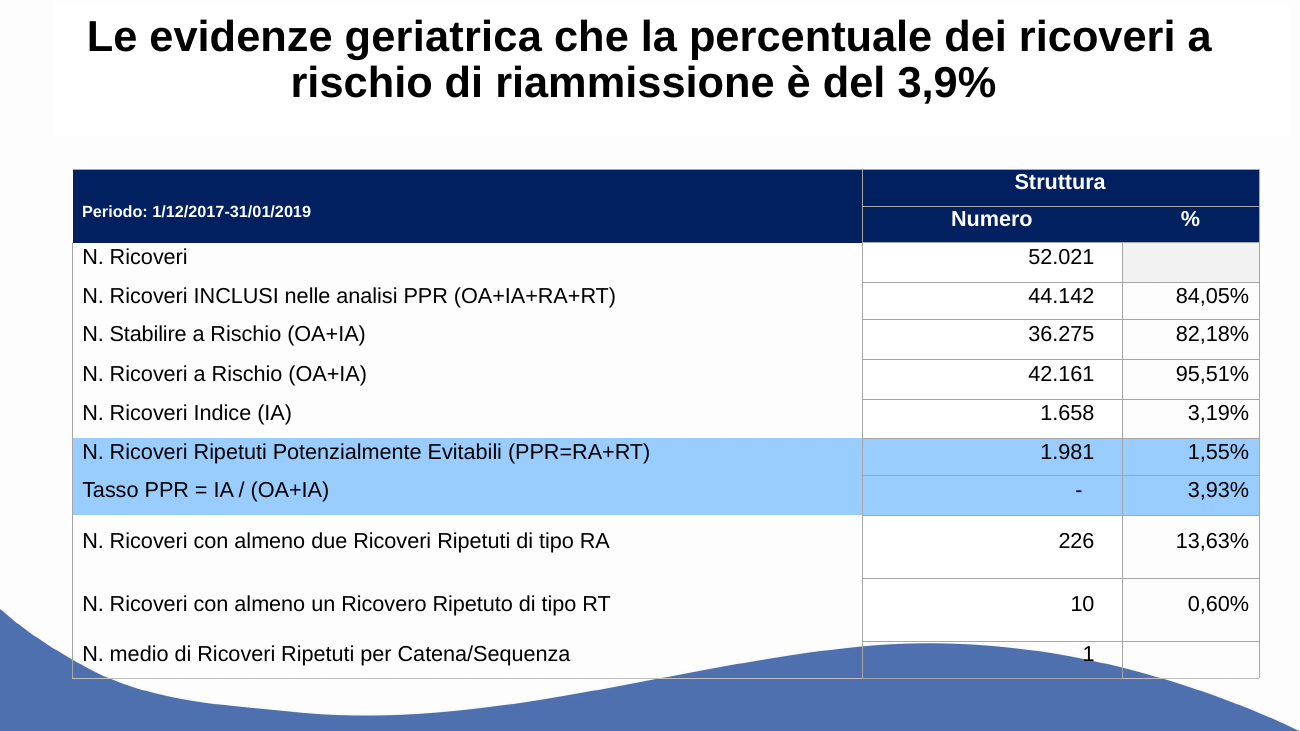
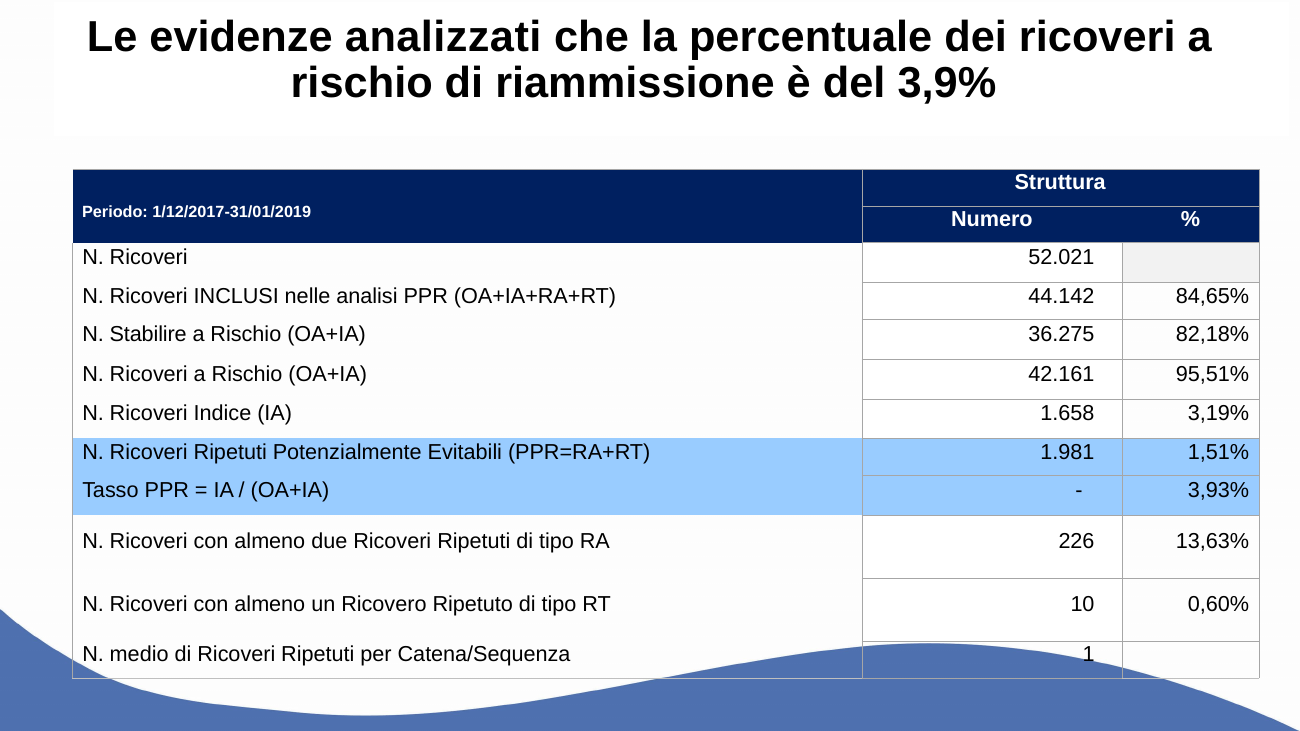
geriatrica: geriatrica -> analizzati
84,05%: 84,05% -> 84,65%
1,55%: 1,55% -> 1,51%
